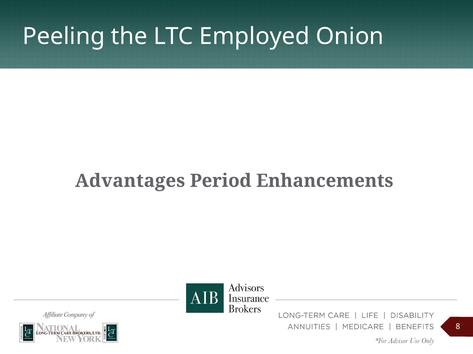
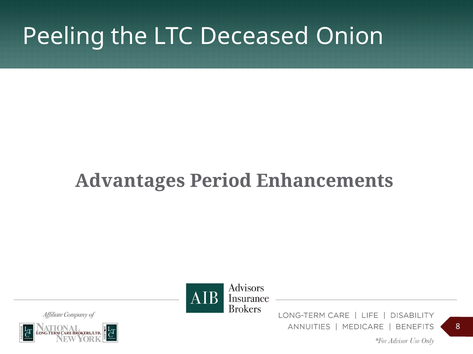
Employed: Employed -> Deceased
